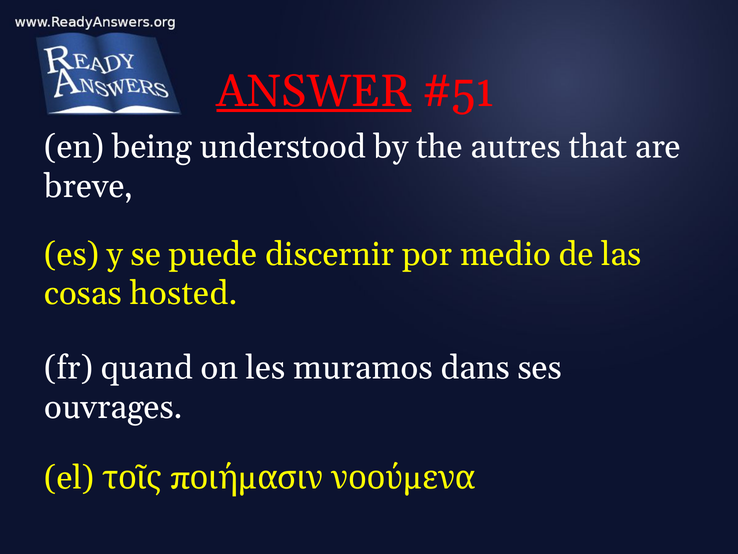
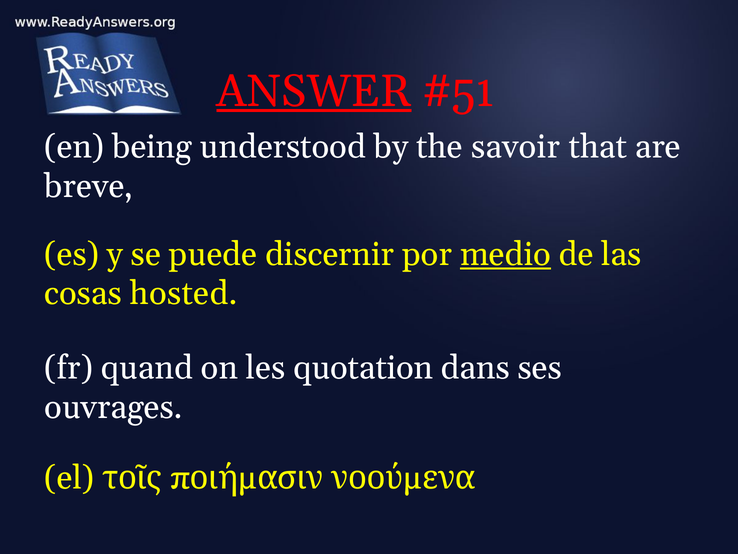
autres: autres -> savoir
medio underline: none -> present
muramos: muramos -> quotation
